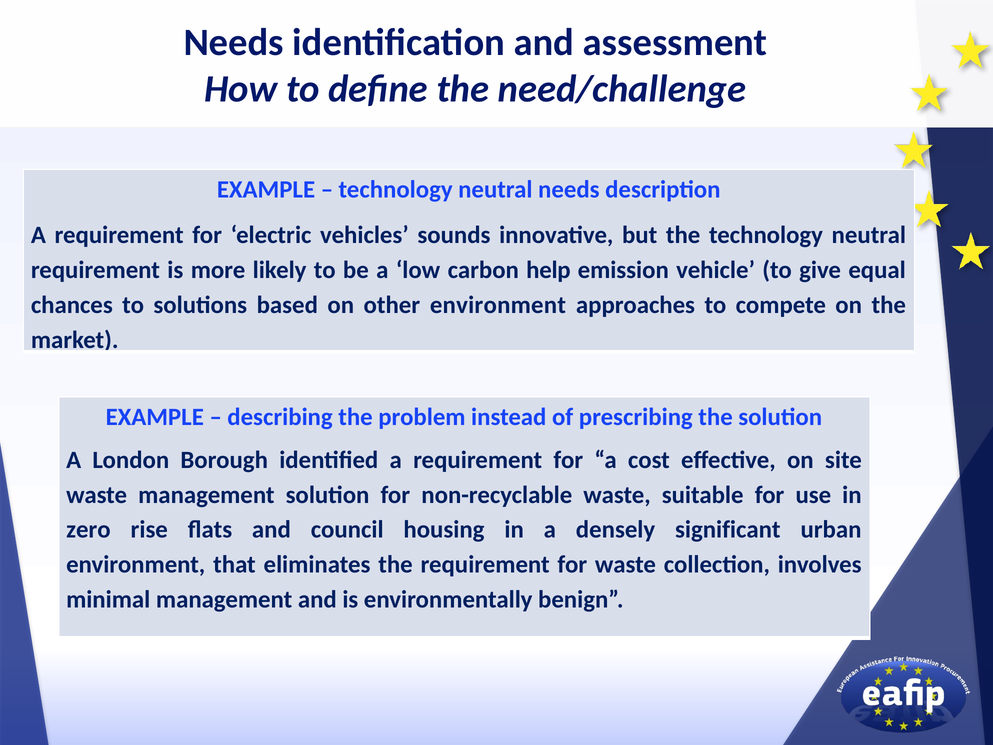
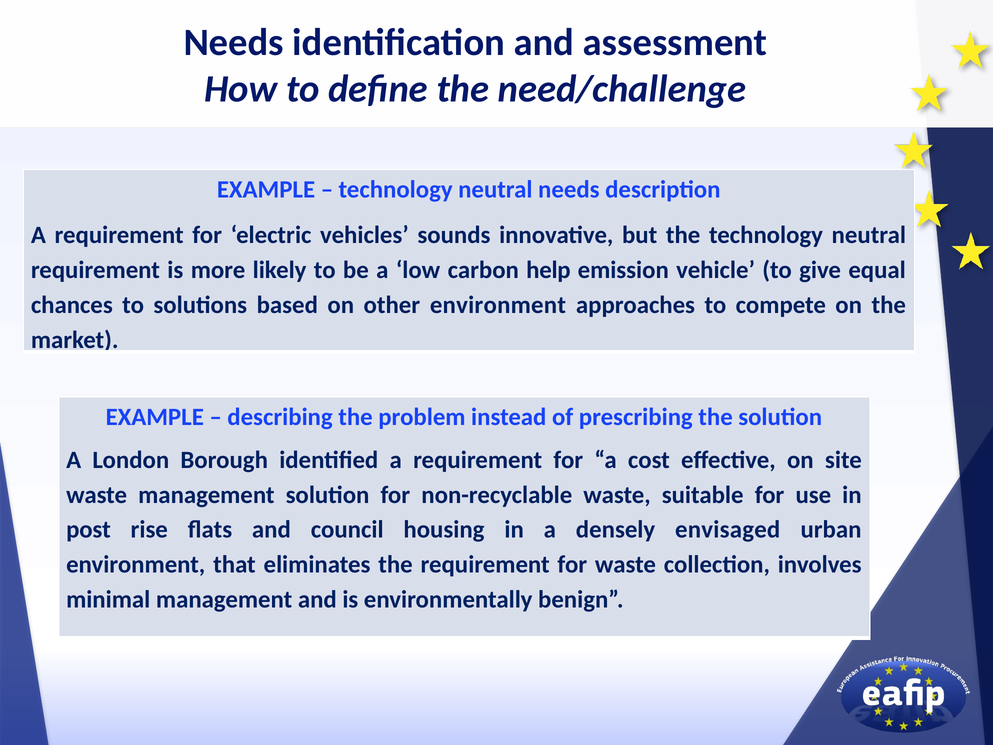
zero: zero -> post
significant: significant -> envisaged
